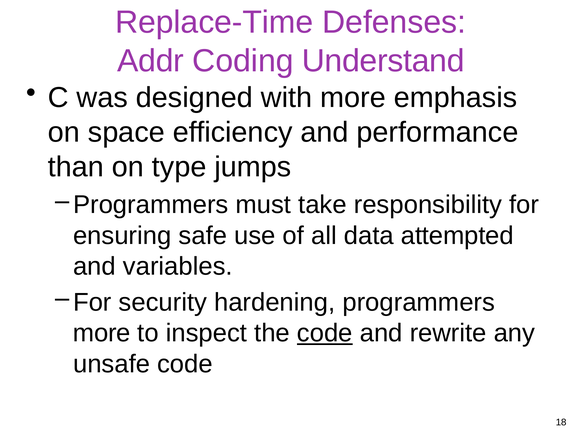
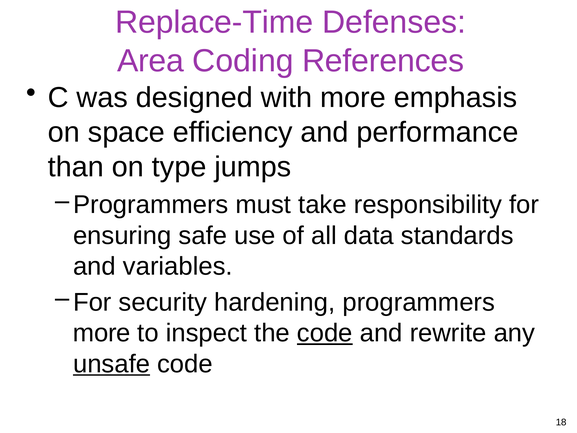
Addr: Addr -> Area
Understand: Understand -> References
attempted: attempted -> standards
unsafe underline: none -> present
